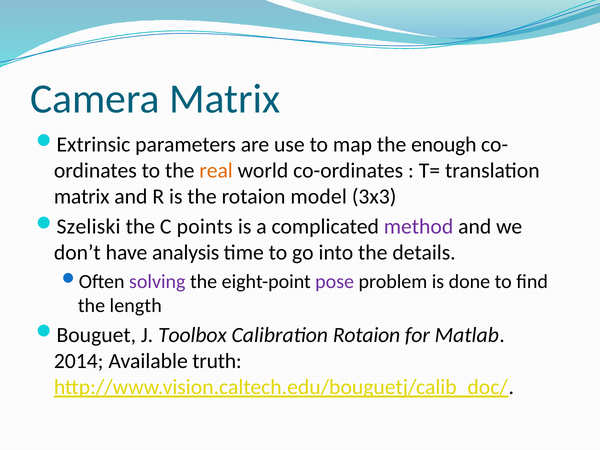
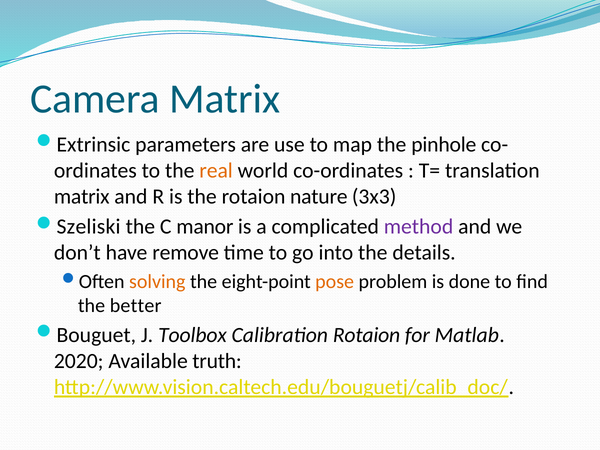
enough: enough -> pinhole
model: model -> nature
points: points -> manor
analysis: analysis -> remove
solving colour: purple -> orange
pose colour: purple -> orange
length: length -> better
2014: 2014 -> 2020
